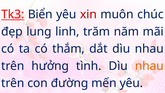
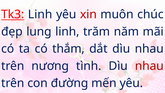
Biển at (40, 14): Biển -> Linh
hưởng: hưởng -> nương
nhau at (149, 66) colour: orange -> red
